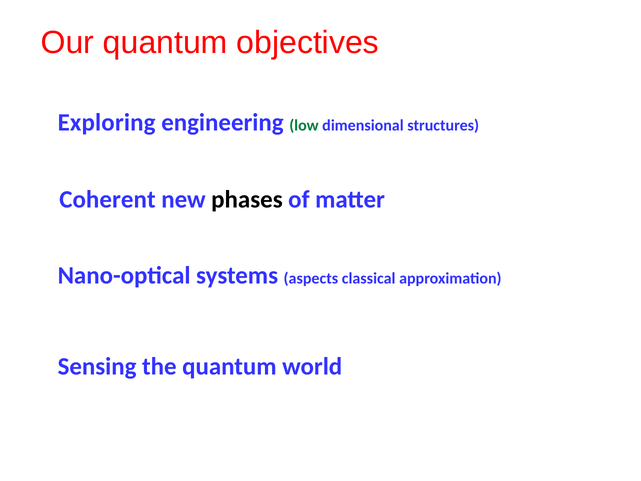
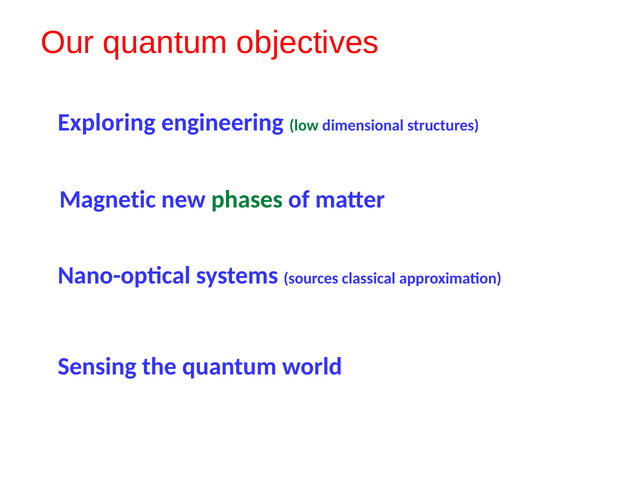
Coherent: Coherent -> Magnetic
phases colour: black -> green
aspects: aspects -> sources
